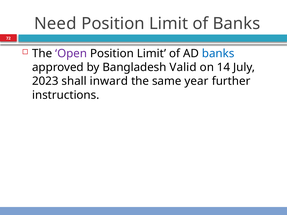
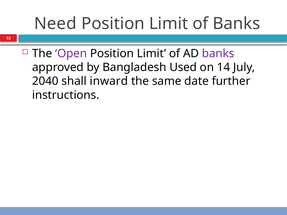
banks at (218, 53) colour: blue -> purple
Valid: Valid -> Used
2023: 2023 -> 2040
year: year -> date
